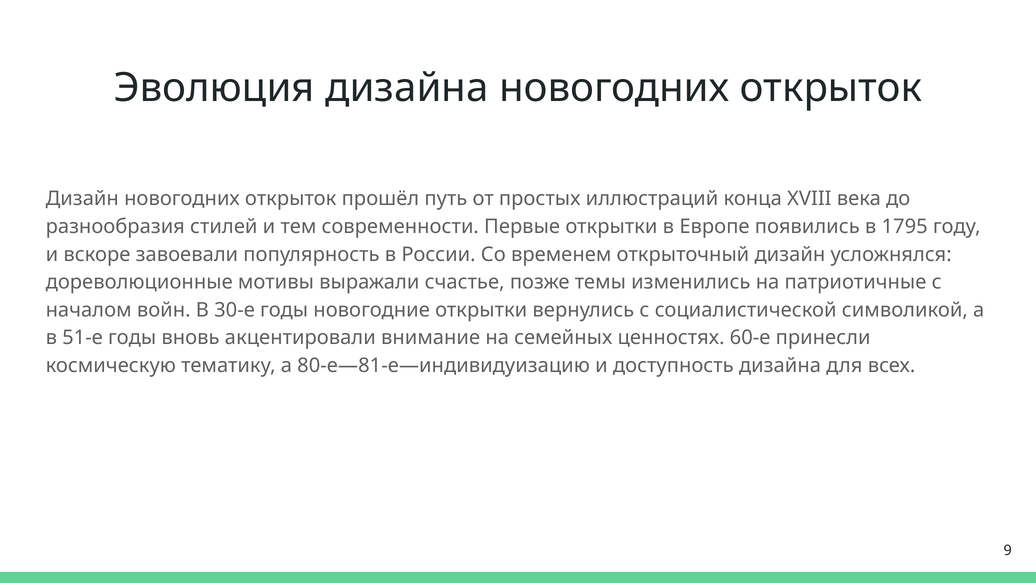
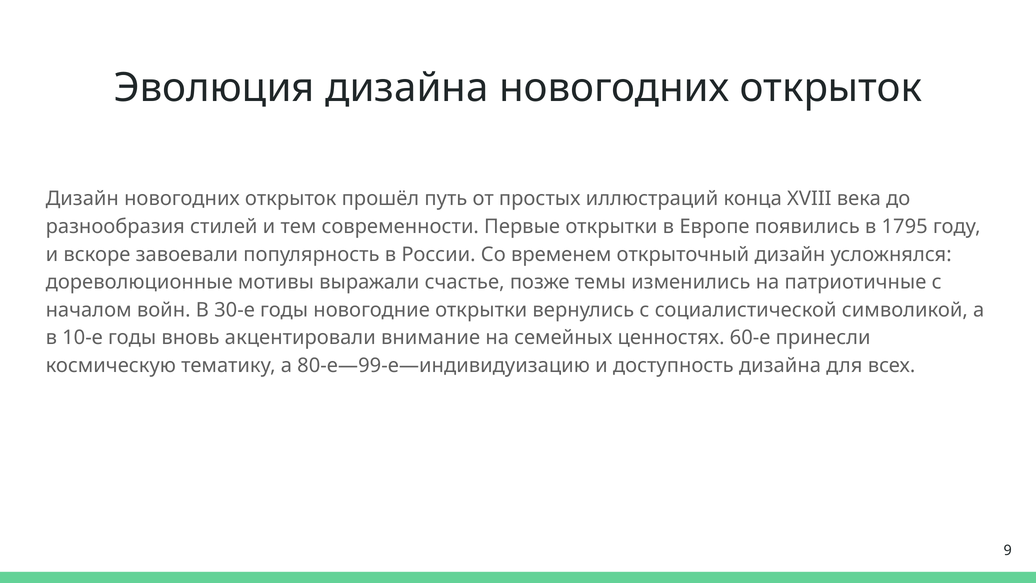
51-е: 51-е -> 10-е
80-е—81-е—индивидуизацию: 80-е—81-е—индивидуизацию -> 80-е—99-е—индивидуизацию
